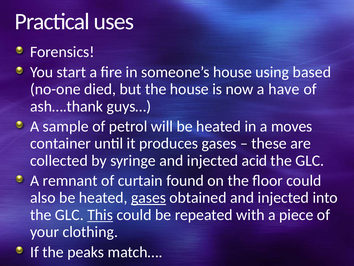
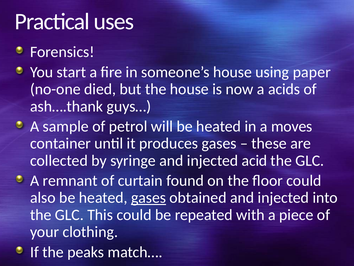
based: based -> paper
have: have -> acids
This underline: present -> none
